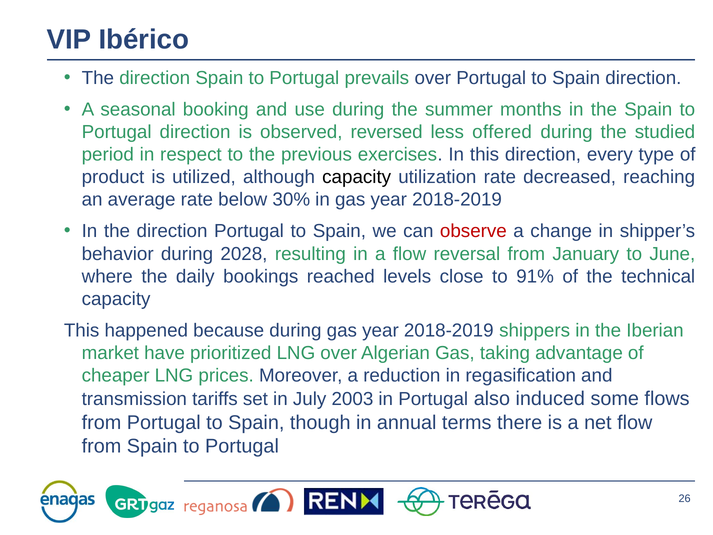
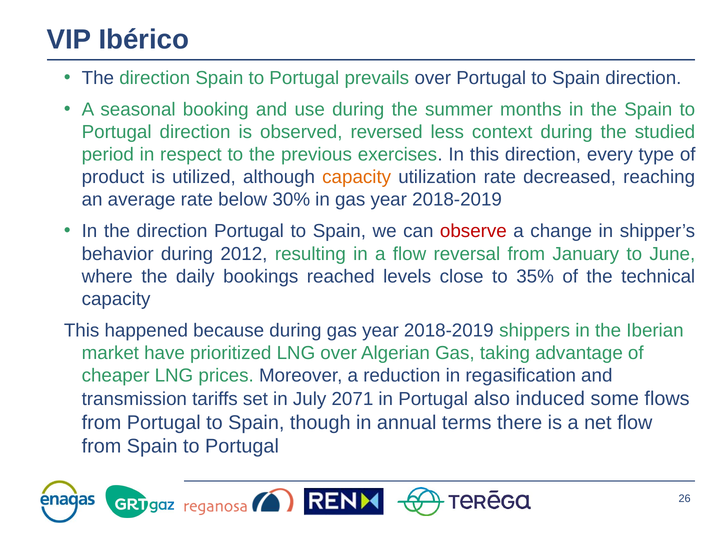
offered: offered -> context
capacity at (357, 177) colour: black -> orange
2028: 2028 -> 2012
91%: 91% -> 35%
2003: 2003 -> 2071
